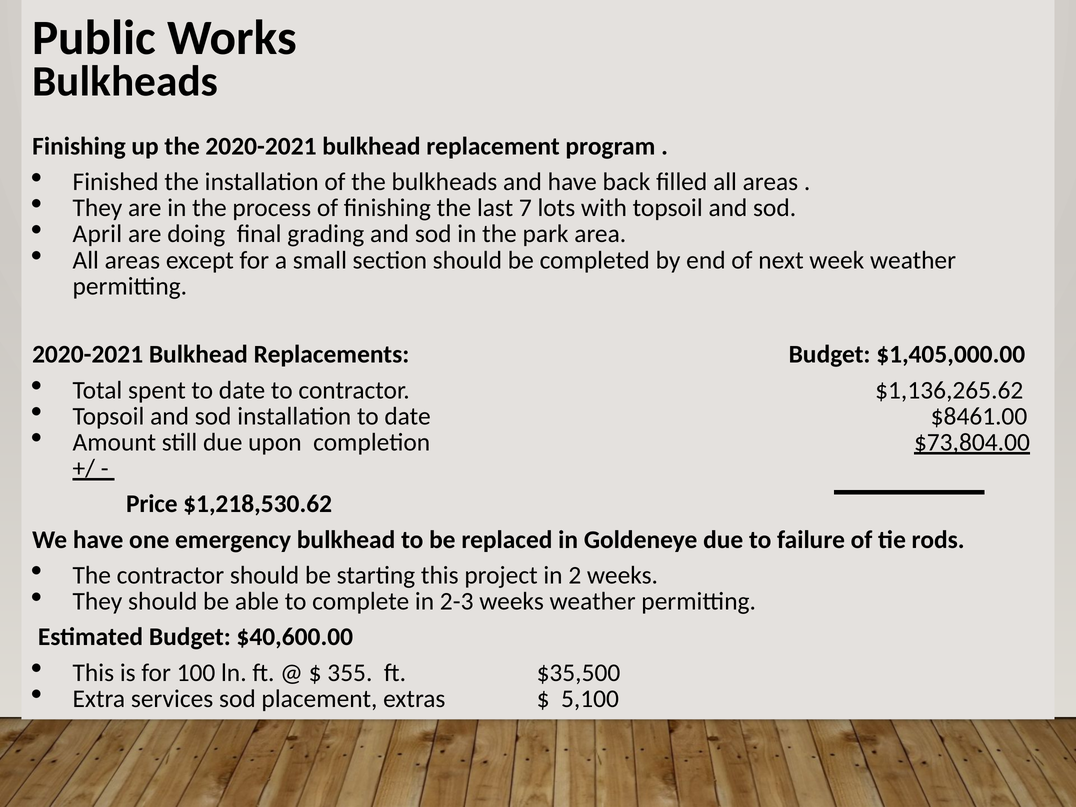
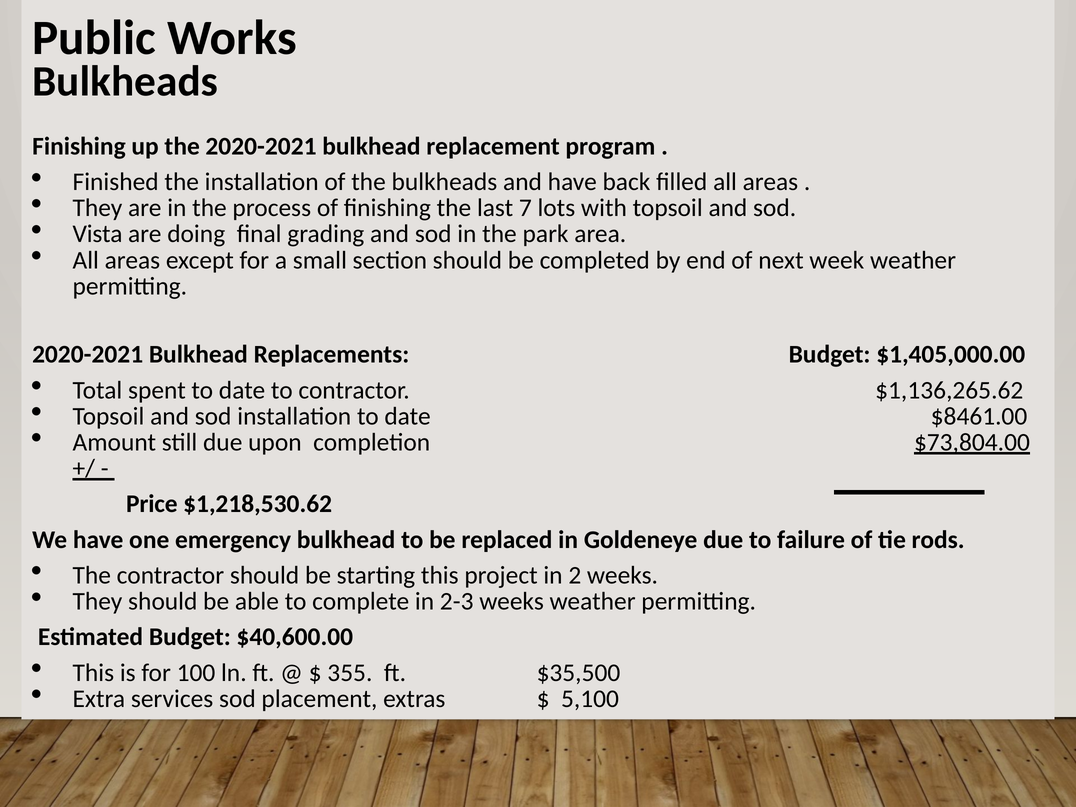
April: April -> Vista
